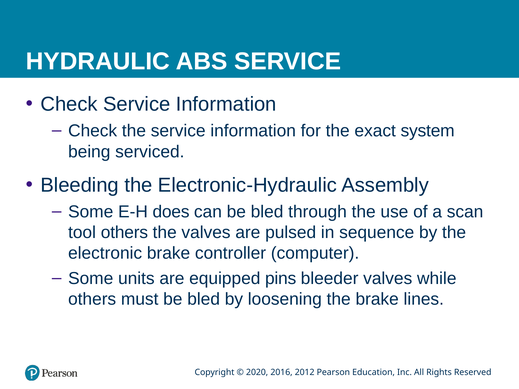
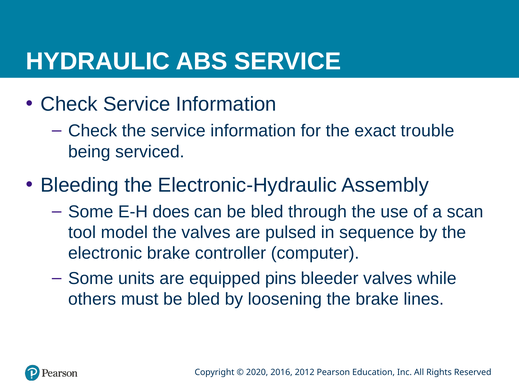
system: system -> trouble
tool others: others -> model
